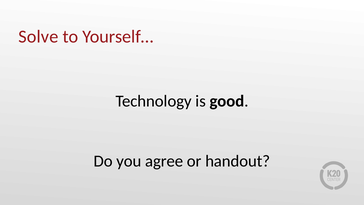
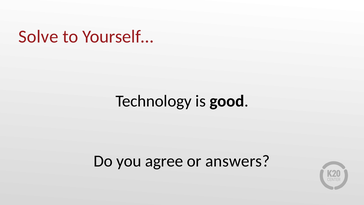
handout: handout -> answers
